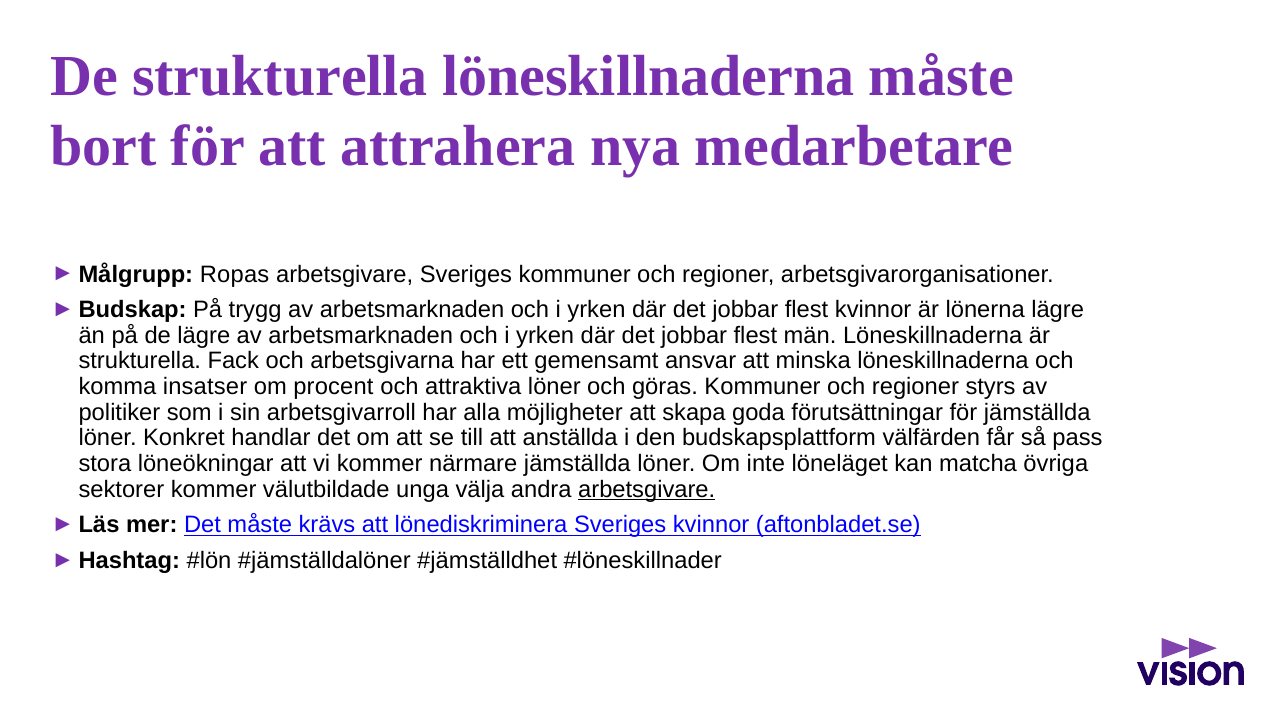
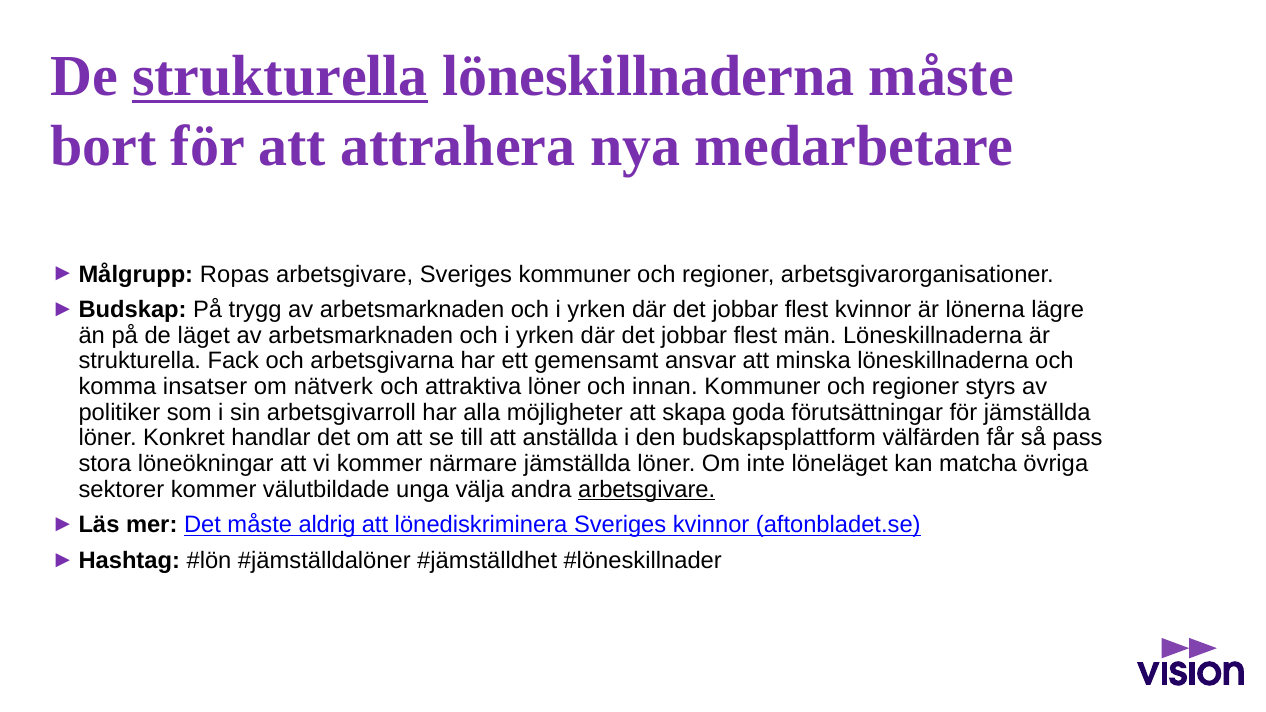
strukturella at (280, 77) underline: none -> present
de lägre: lägre -> läget
procent: procent -> nätverk
göras: göras -> innan
krävs: krävs -> aldrig
